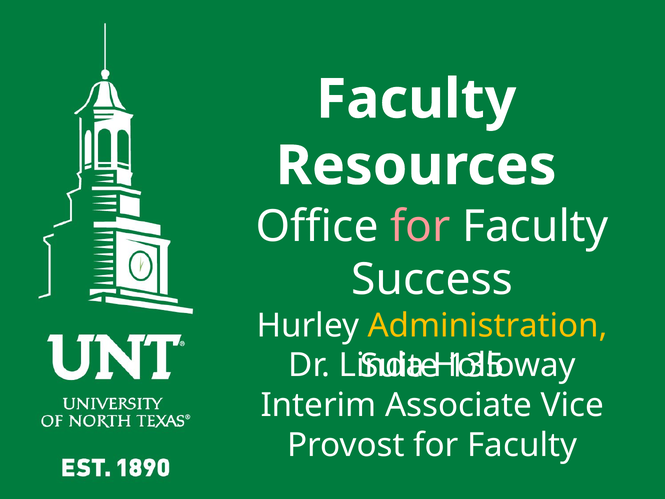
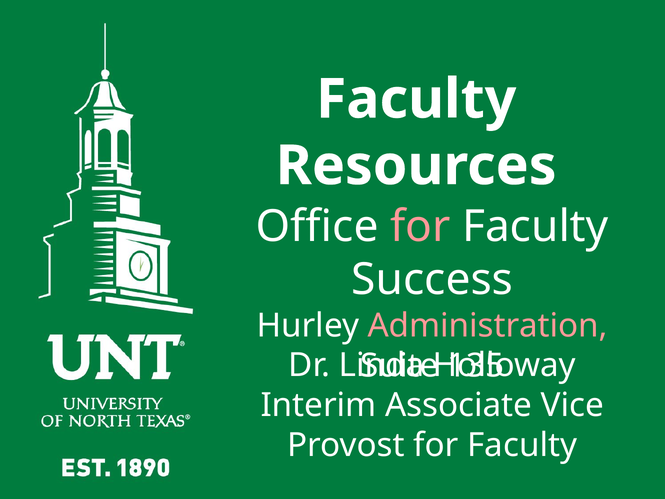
Administration colour: yellow -> pink
